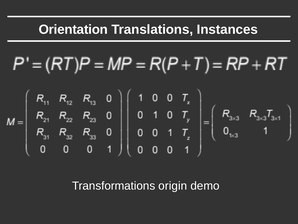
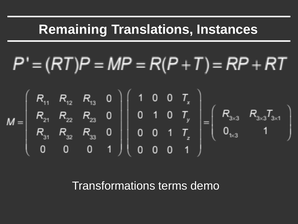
Orientation: Orientation -> Remaining
origin: origin -> terms
